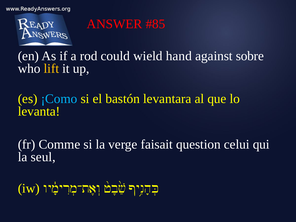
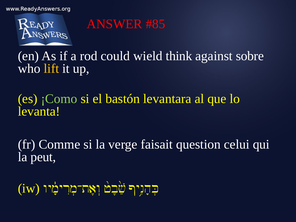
hand: hand -> think
¡Como colour: light blue -> light green
seul: seul -> peut
